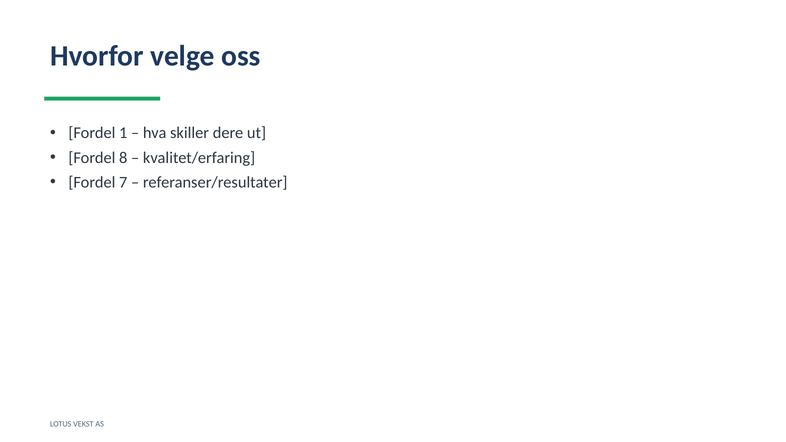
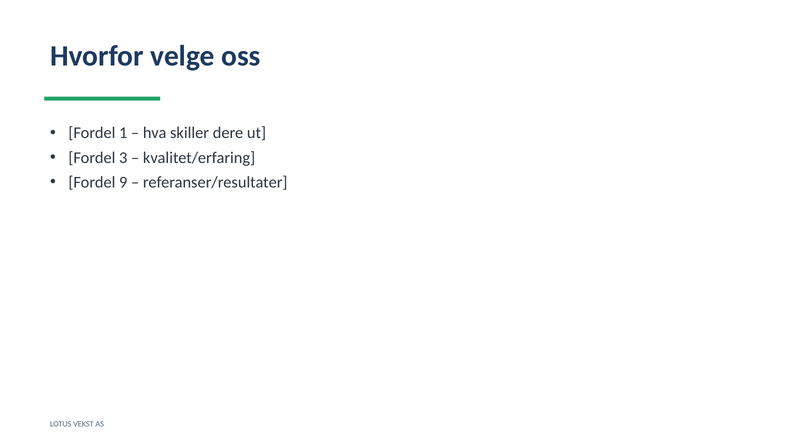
8: 8 -> 3
7: 7 -> 9
